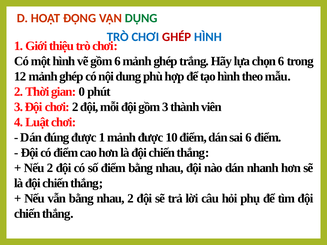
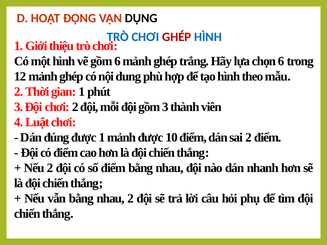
DỤNG colour: green -> black
gian 0: 0 -> 1
sai 6: 6 -> 2
